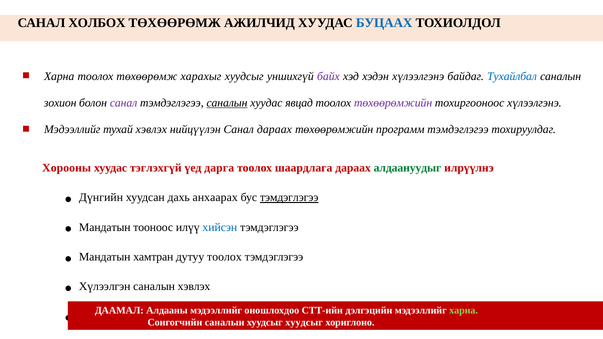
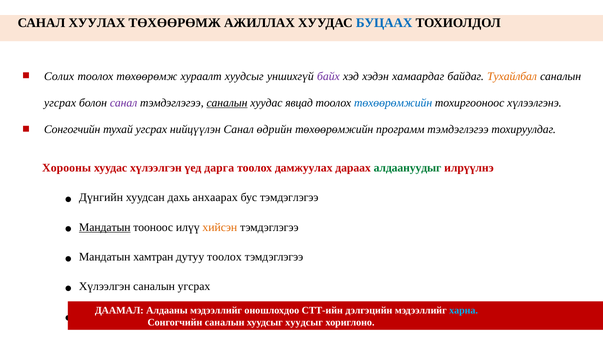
ХОЛБОХ: ХОЛБОХ -> ХУУЛАХ
АЖИЛЧИД: АЖИЛЧИД -> АЖИЛЛАХ
Харна at (59, 76): Харна -> Солих
харахыг: харахыг -> хураалт
хэдэн хүлээлгэнэ: хүлээлгэнэ -> хамаардаг
Тухайлбал colour: blue -> orange
зохион at (60, 103): зохион -> угсрах
төхөөрөмжийн at (393, 103) colour: purple -> blue
Мэдээллийг at (72, 129): Мэдээллийг -> Сонгогчийн
тухай хэвлэх: хэвлэх -> угсрах
Санал дараах: дараах -> өдрийн
хуудас тэглэхгүй: тэглэхгүй -> хүлээлгэн
тоолох шаардлага: шаардлага -> дамжуулах
тэмдэглэгээ at (289, 198) underline: present -> none
Мандатын at (105, 227) underline: none -> present
хийсэн colour: blue -> orange
хэвлэх at (194, 287): хэвлэх -> угсрах
харна at (464, 310) colour: light green -> light blue
